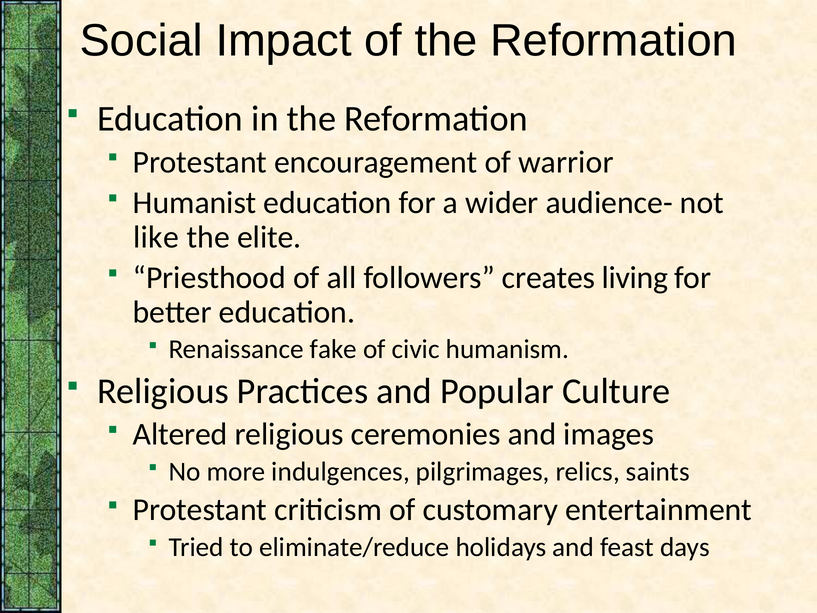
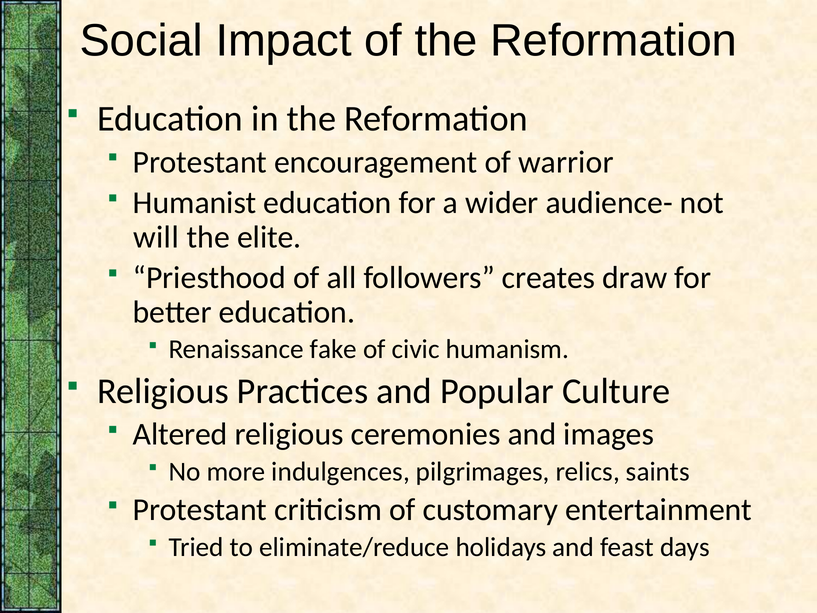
like: like -> will
living: living -> draw
